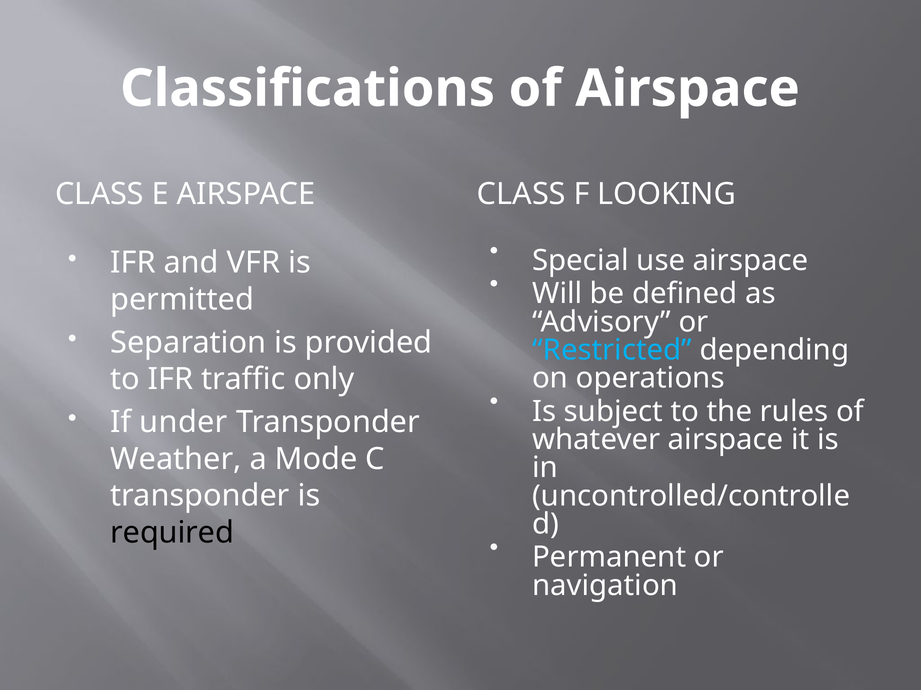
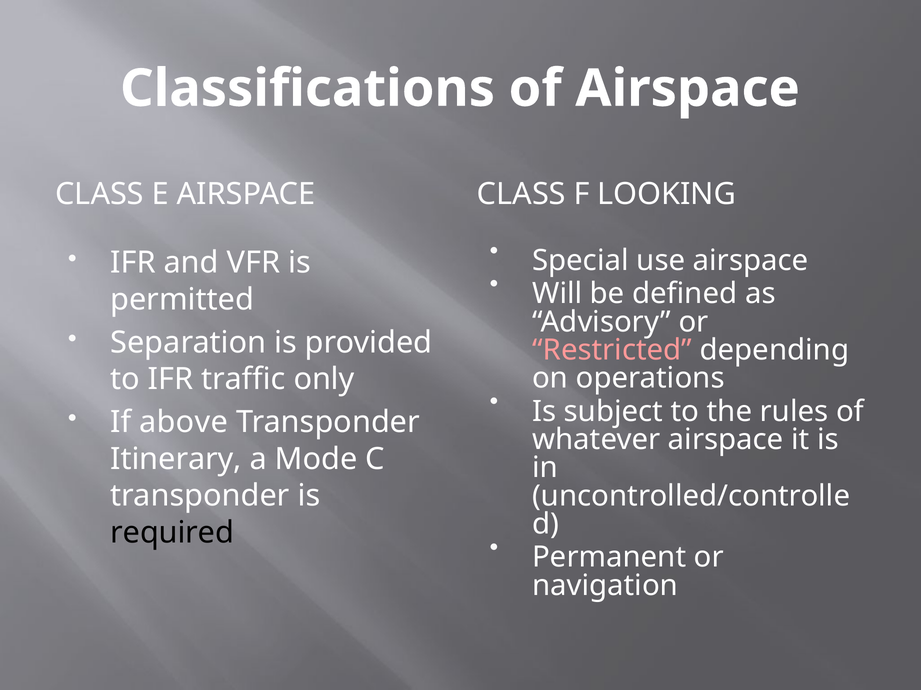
Restricted colour: light blue -> pink
under: under -> above
Weather: Weather -> Itinerary
